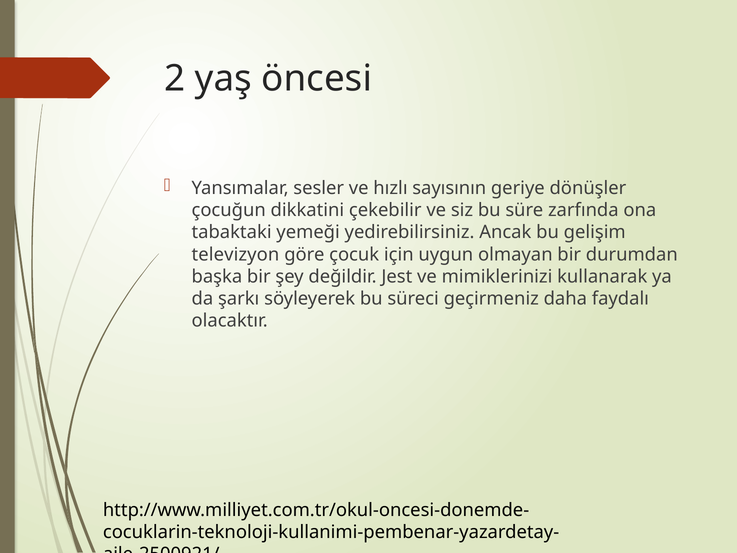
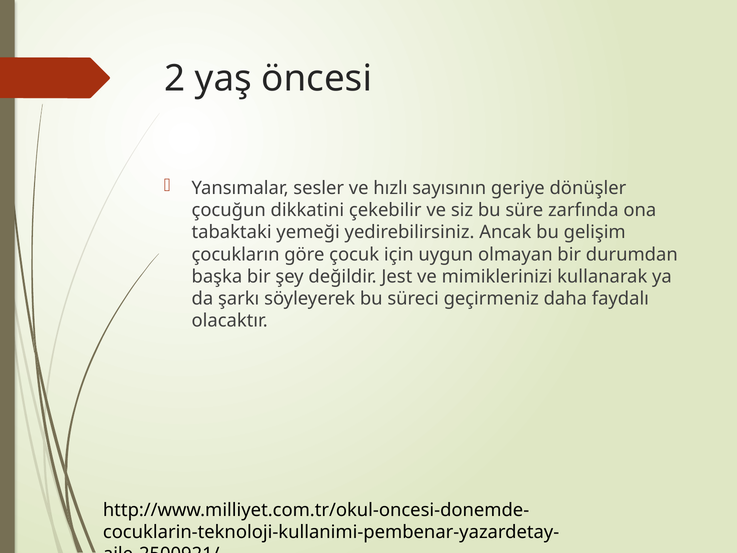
televizyon: televizyon -> çocukların
